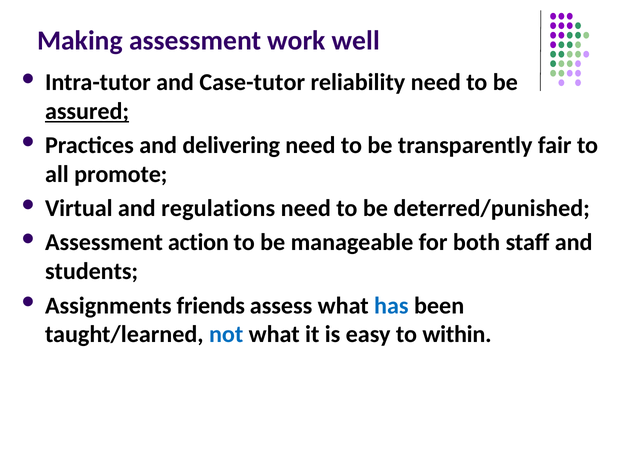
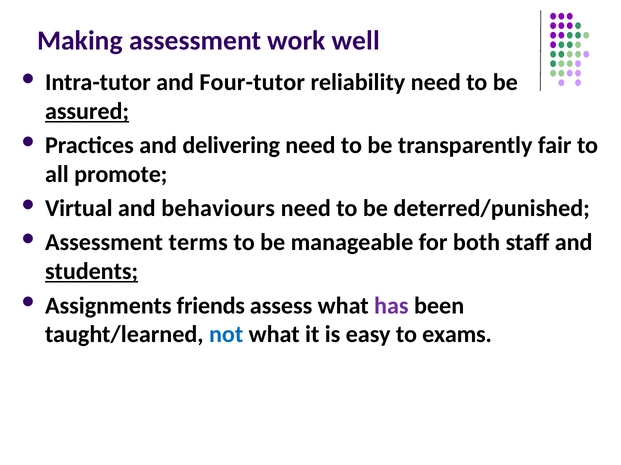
Case-tutor: Case-tutor -> Four-tutor
regulations: regulations -> behaviours
action: action -> terms
students underline: none -> present
has colour: blue -> purple
within: within -> exams
